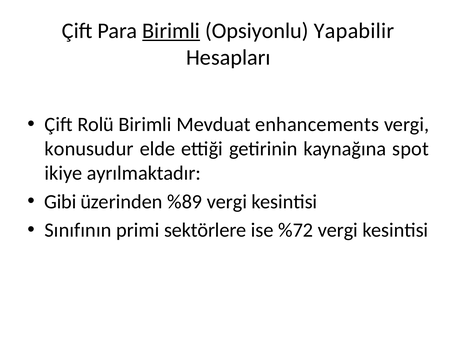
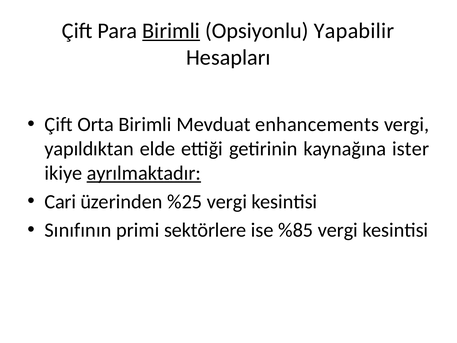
Rolü: Rolü -> Orta
konusudur: konusudur -> yapıldıktan
spot: spot -> ister
ayrılmaktadır underline: none -> present
Gibi: Gibi -> Cari
%89: %89 -> %25
%72: %72 -> %85
